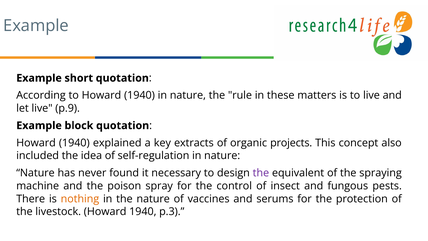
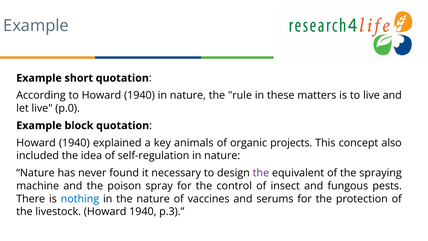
p.9: p.9 -> p.0
extracts: extracts -> animals
nothing colour: orange -> blue
